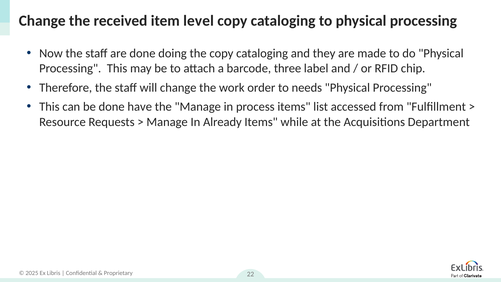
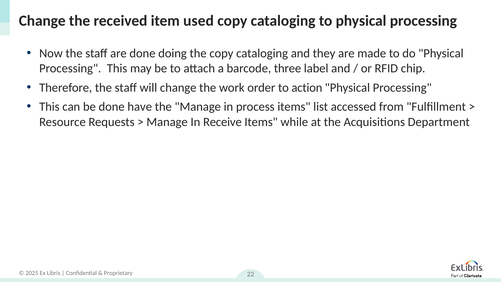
level: level -> used
needs: needs -> action
Already: Already -> Receive
